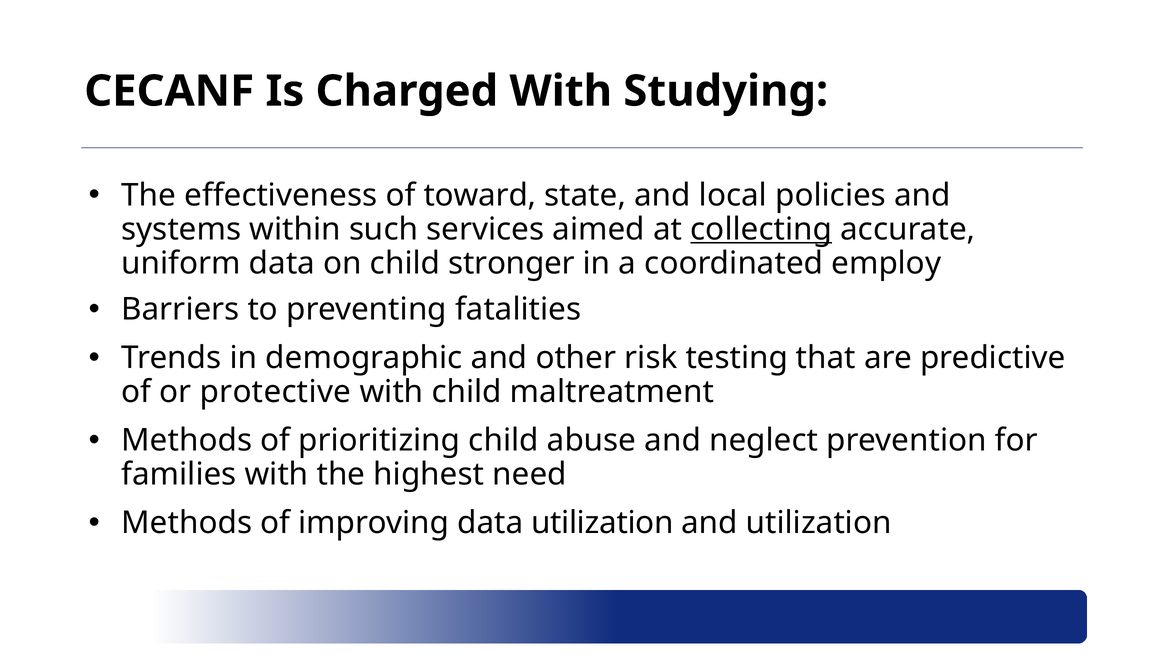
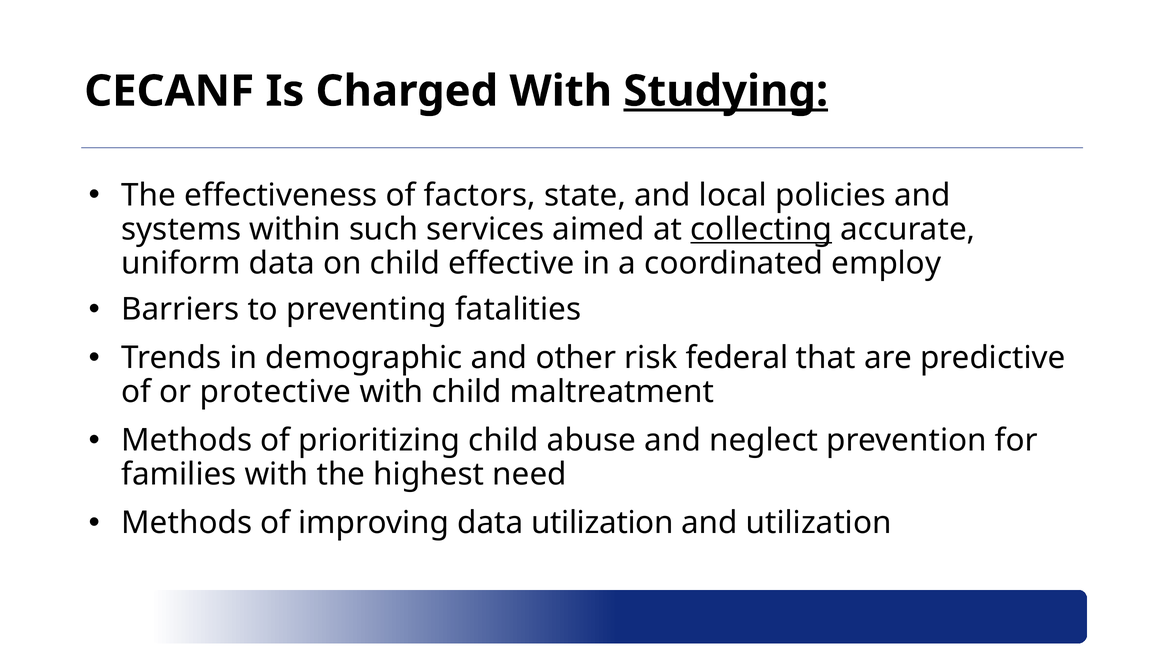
Studying underline: none -> present
toward: toward -> factors
stronger: stronger -> effective
testing: testing -> federal
